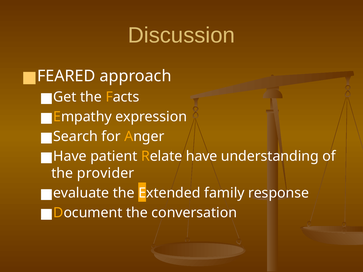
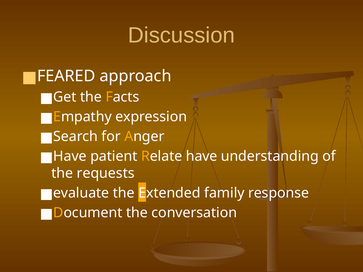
provider: provider -> requests
